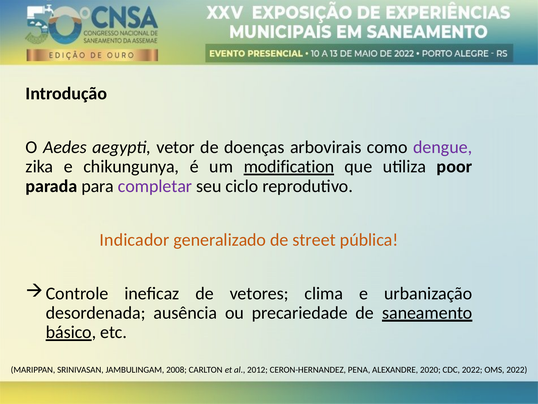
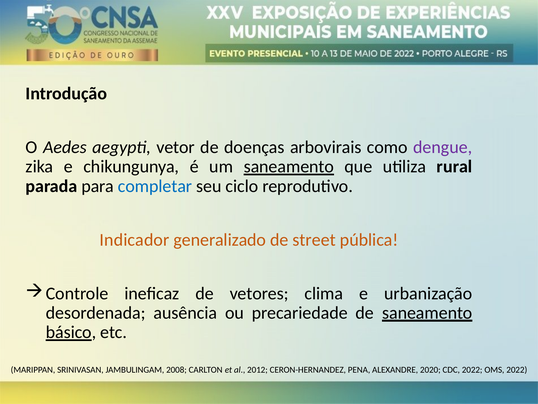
um modification: modification -> saneamento
poor: poor -> rural
completar colour: purple -> blue
